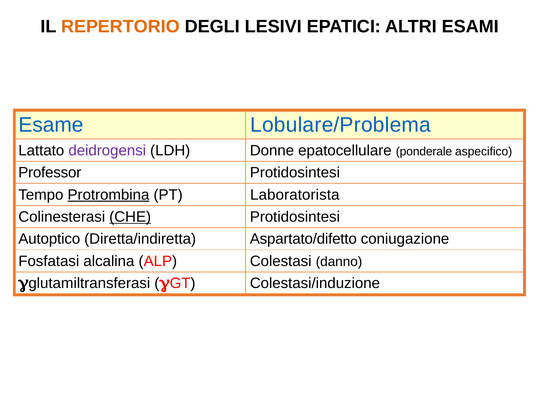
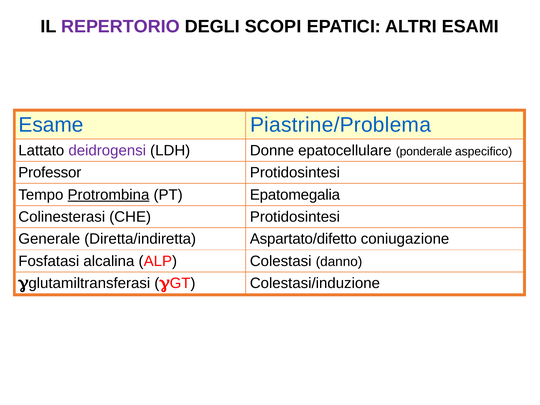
REPERTORIO colour: orange -> purple
LESIVI: LESIVI -> SCOPI
Lobulare/Problema: Lobulare/Problema -> Piastrine/Problema
Laboratorista: Laboratorista -> Epatomegalia
CHE underline: present -> none
Autoptico: Autoptico -> Generale
